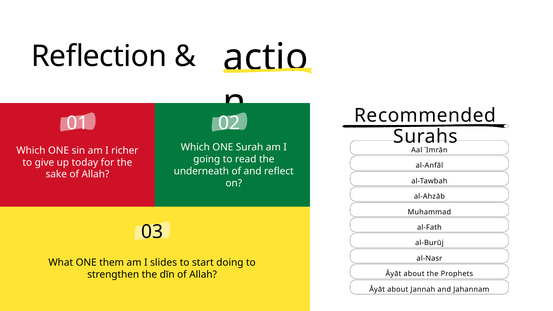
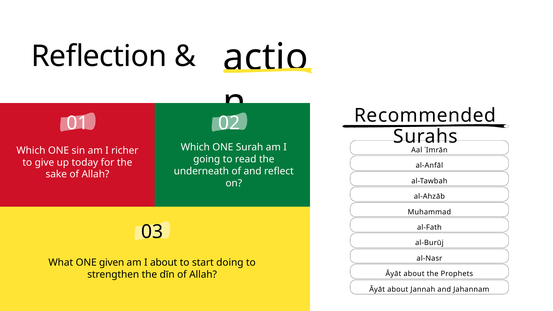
them: them -> given
I slides: slides -> about
